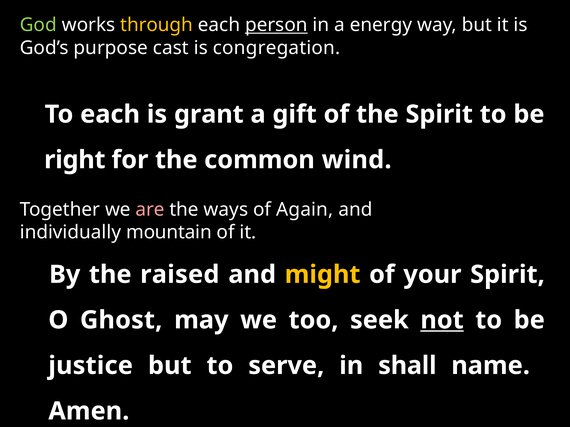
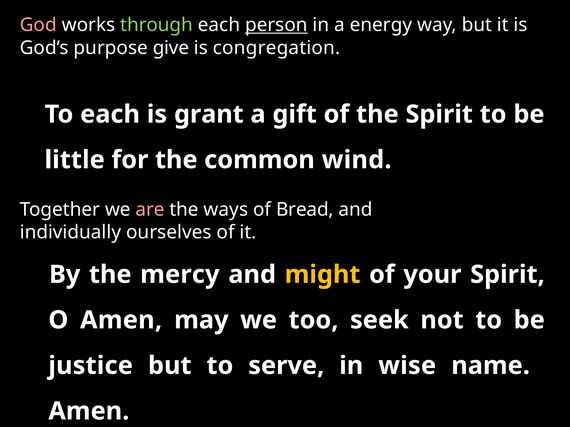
God colour: light green -> pink
through colour: yellow -> light green
cast: cast -> give
right: right -> little
Again: Again -> Bread
mountain: mountain -> ourselves
raised: raised -> mercy
O Ghost: Ghost -> Amen
not underline: present -> none
shall: shall -> wise
